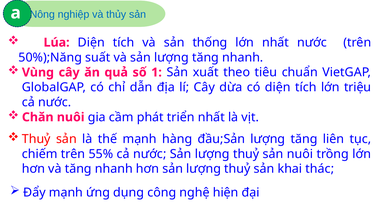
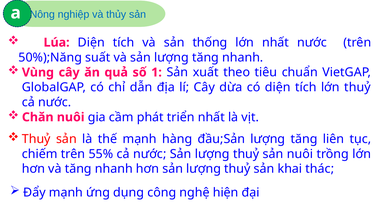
lớn triệu: triệu -> thuỷ
